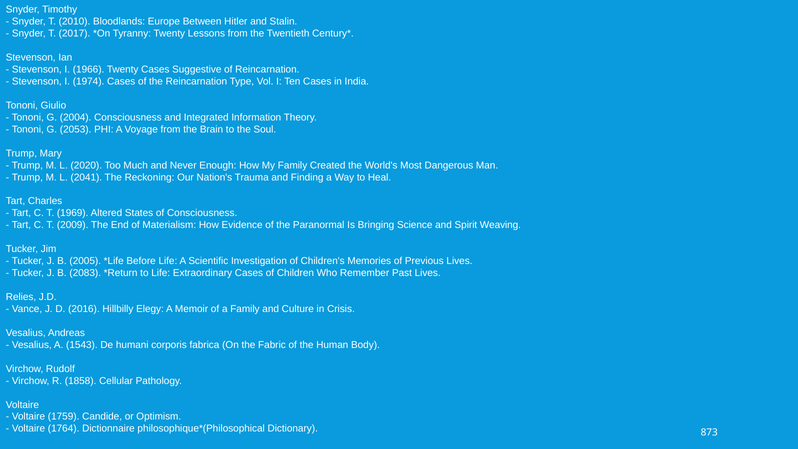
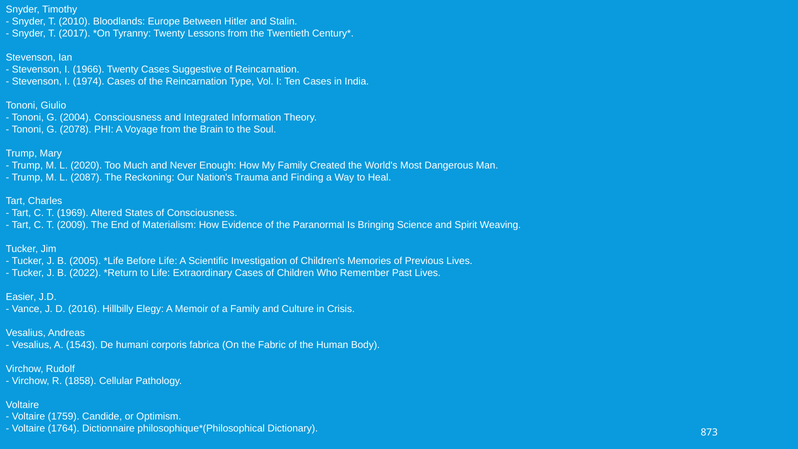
2053: 2053 -> 2078
2041: 2041 -> 2087
2083: 2083 -> 2022
Relies: Relies -> Easier
